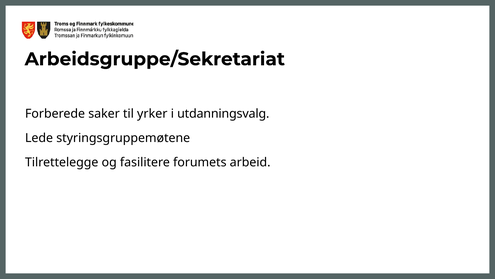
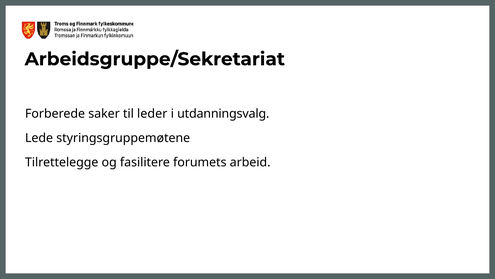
yrker: yrker -> leder
